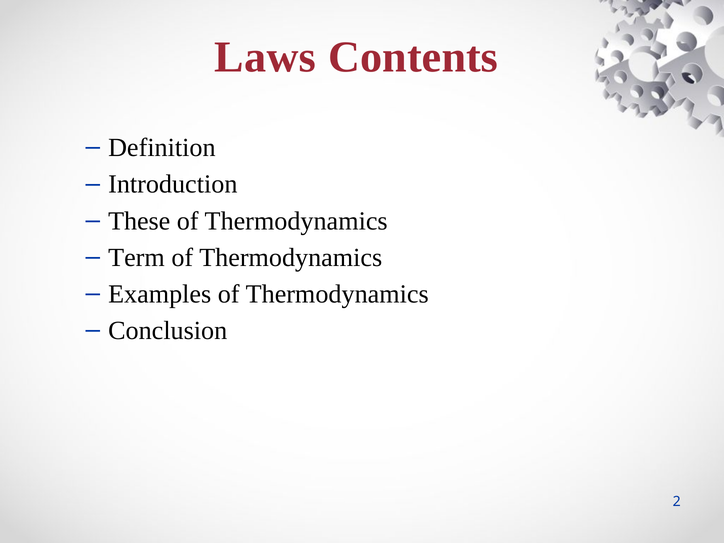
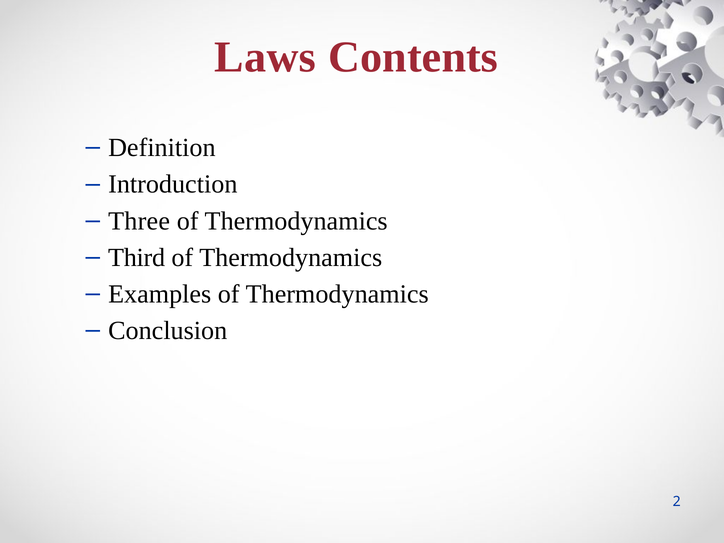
These: These -> Three
Term: Term -> Third
